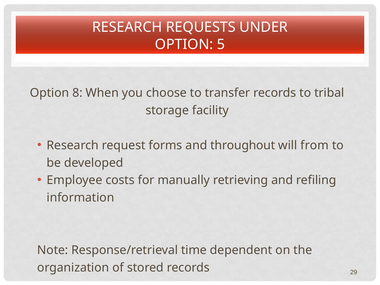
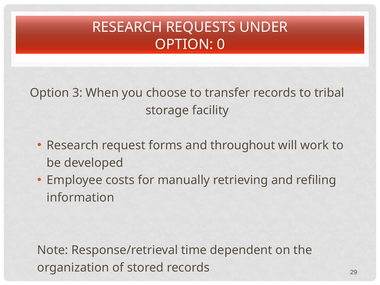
5: 5 -> 0
8: 8 -> 3
from: from -> work
